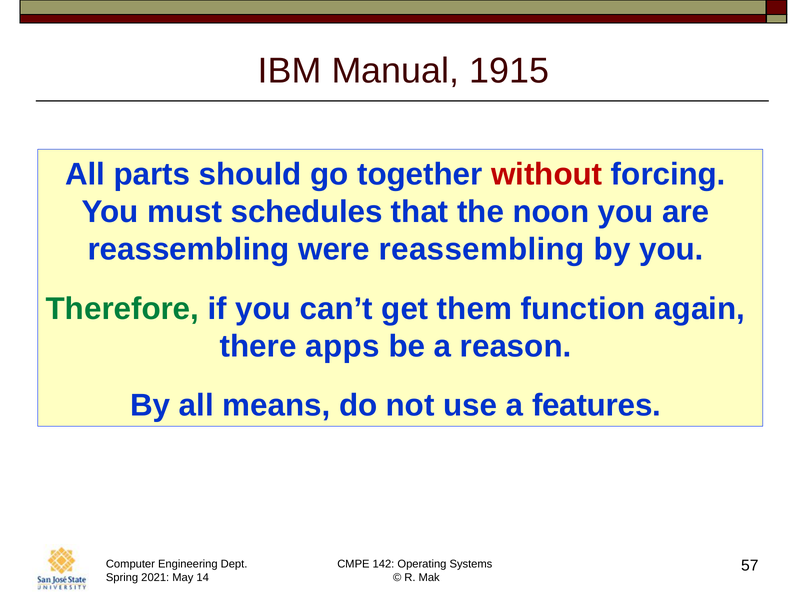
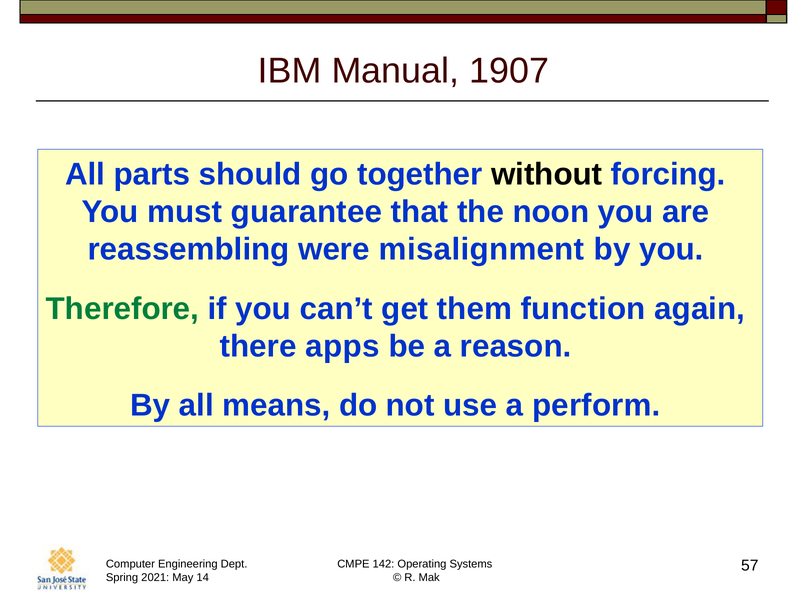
1915: 1915 -> 1907
without colour: red -> black
schedules: schedules -> guarantee
were reassembling: reassembling -> misalignment
features: features -> perform
